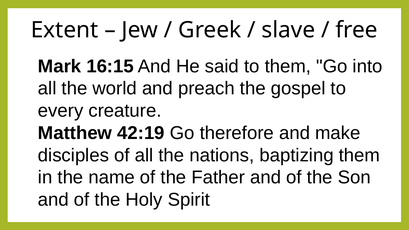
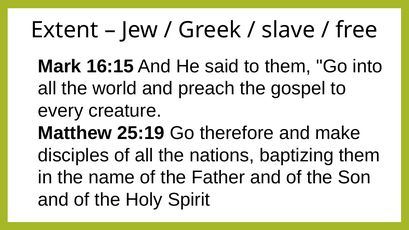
42:19: 42:19 -> 25:19
